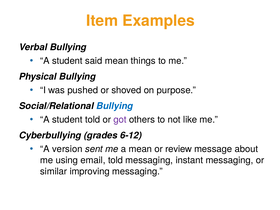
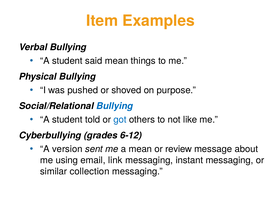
got colour: purple -> blue
email told: told -> link
improving: improving -> collection
